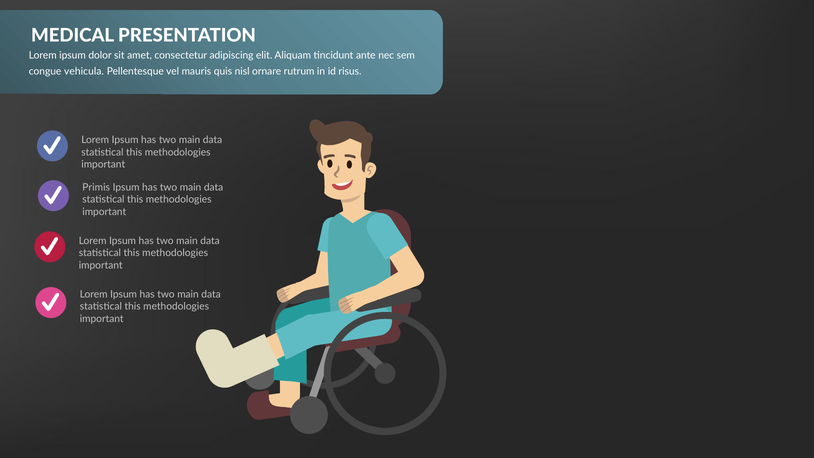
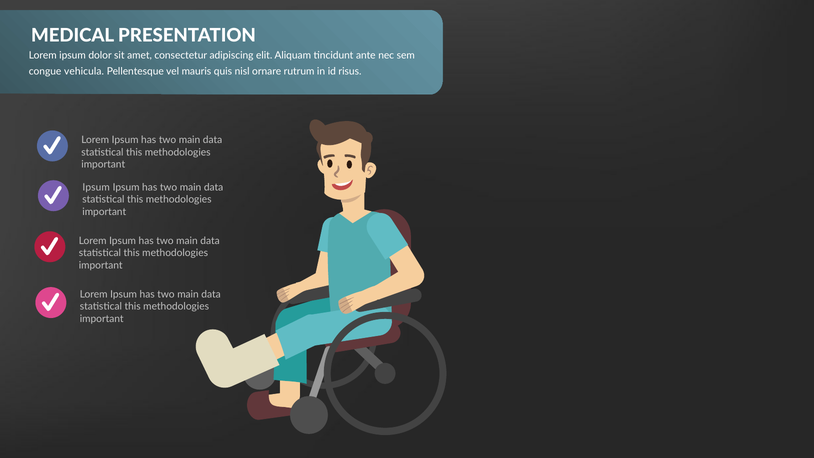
Primis at (96, 187): Primis -> Ipsum
